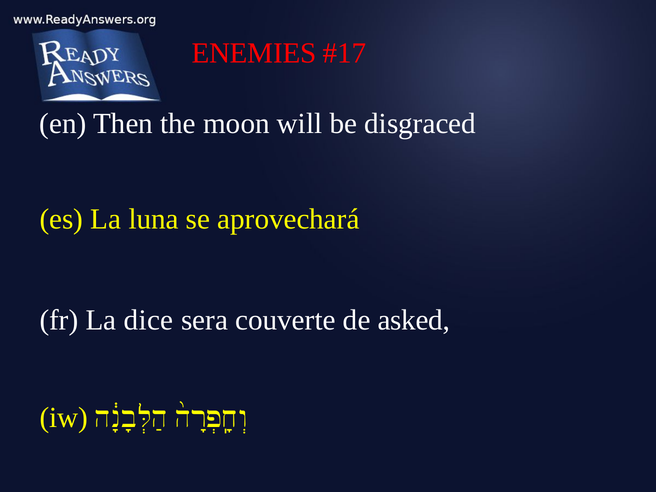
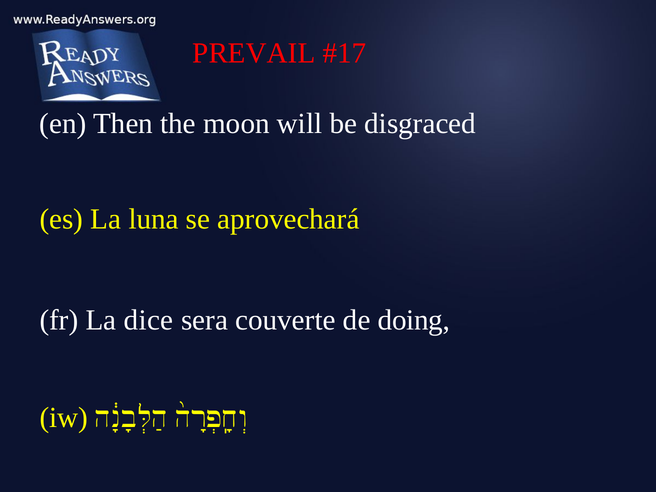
ENEMIES: ENEMIES -> PREVAIL
asked: asked -> doing
